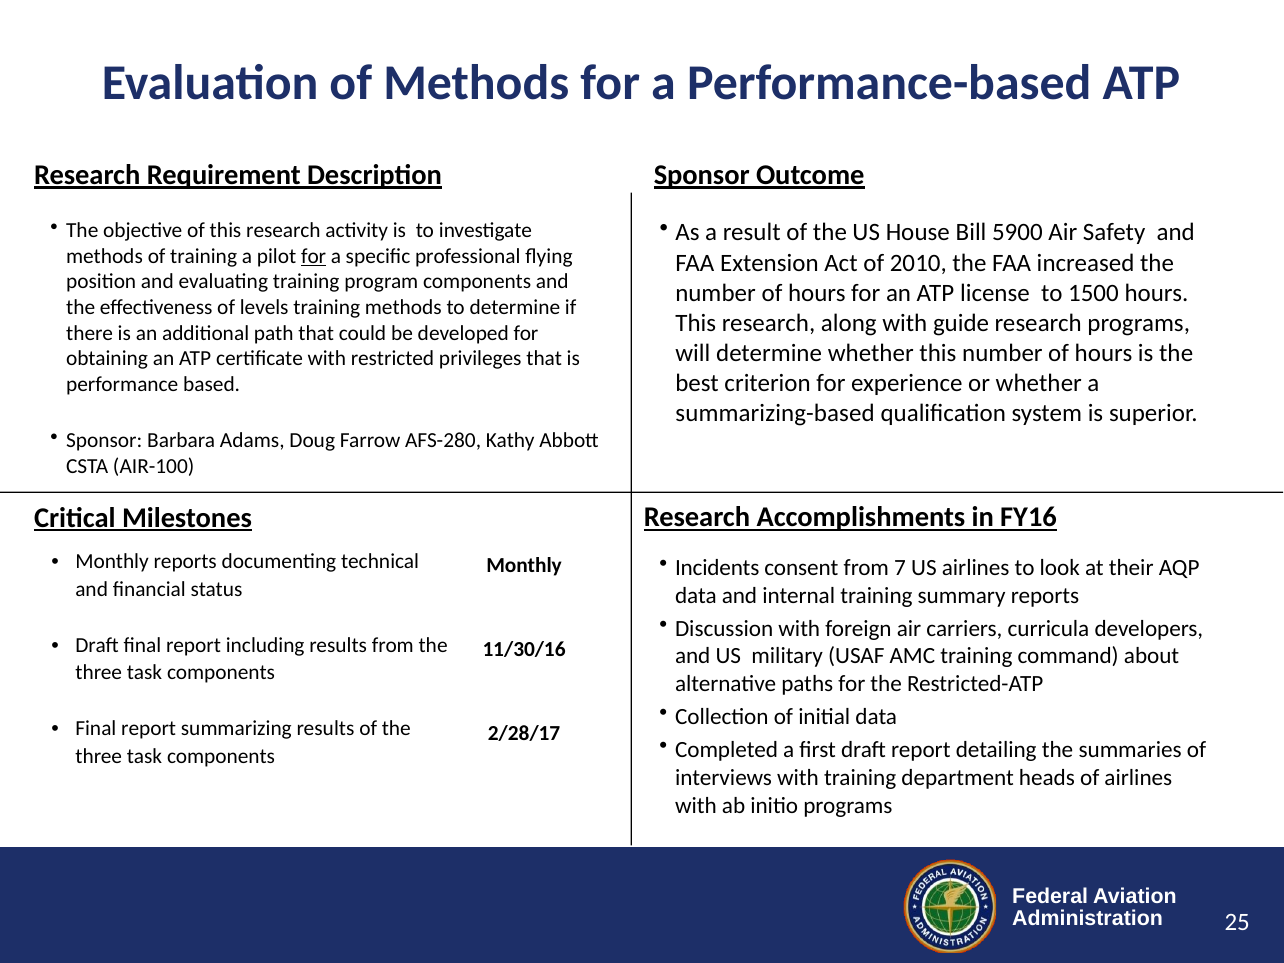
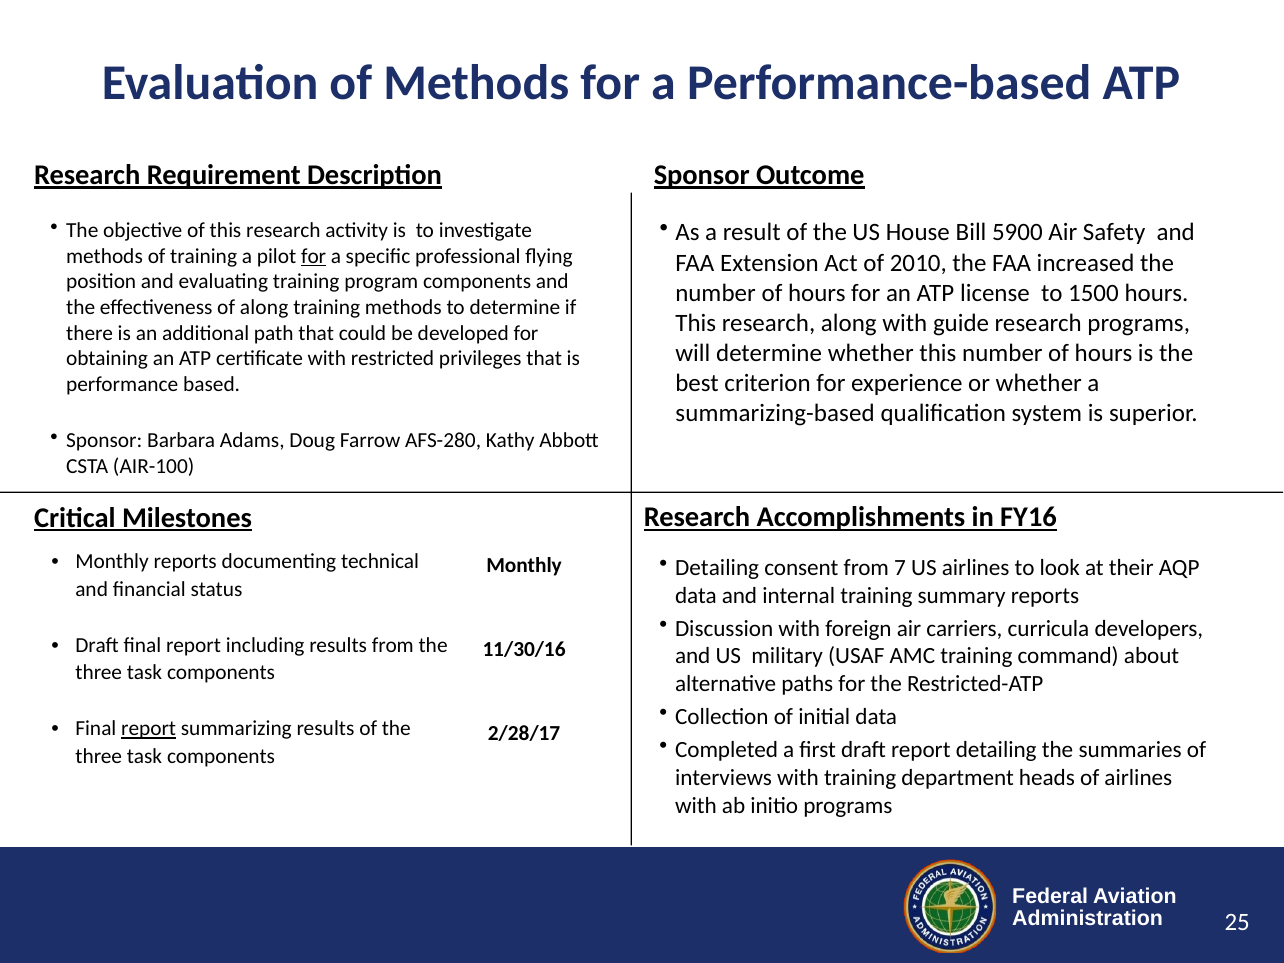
of levels: levels -> along
Incidents at (717, 568): Incidents -> Detailing
report at (149, 729) underline: none -> present
